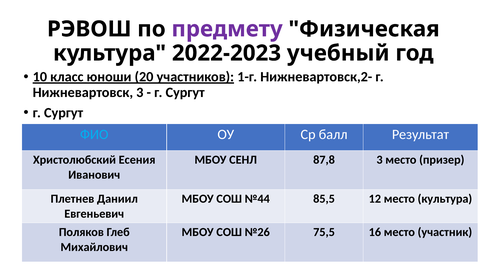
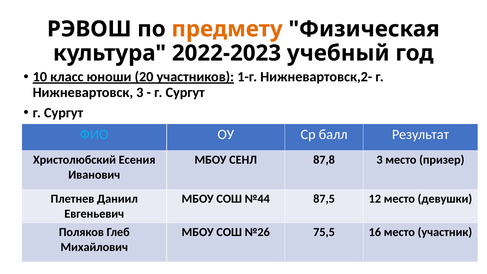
предмету colour: purple -> orange
85,5: 85,5 -> 87,5
место культура: культура -> девушки
